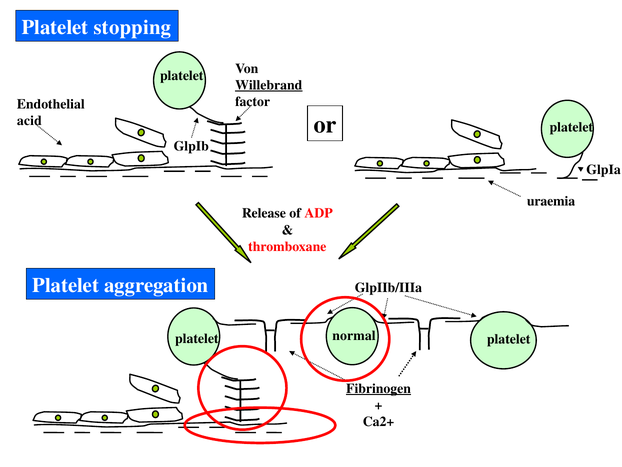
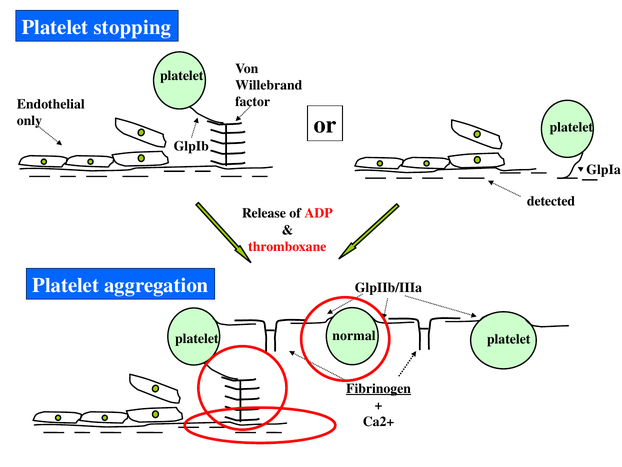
Willebrand underline: present -> none
acid: acid -> only
uraemia: uraemia -> detected
